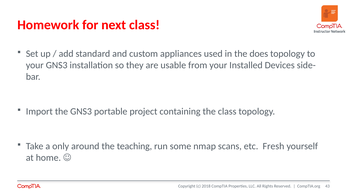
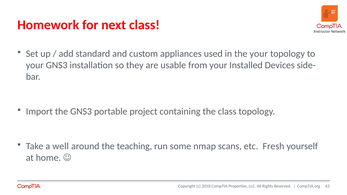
the does: does -> your
only: only -> well
